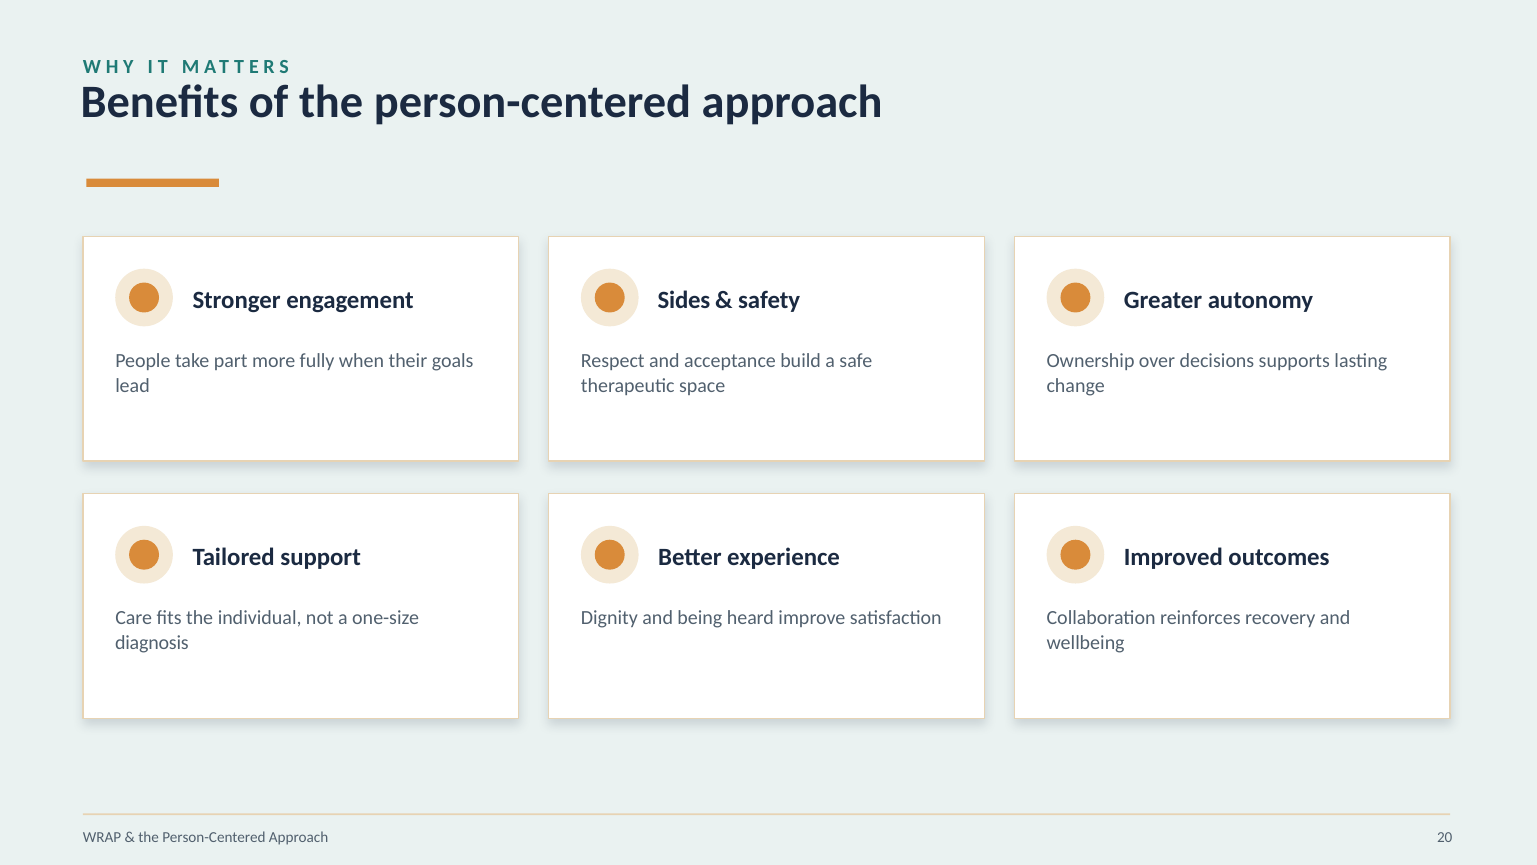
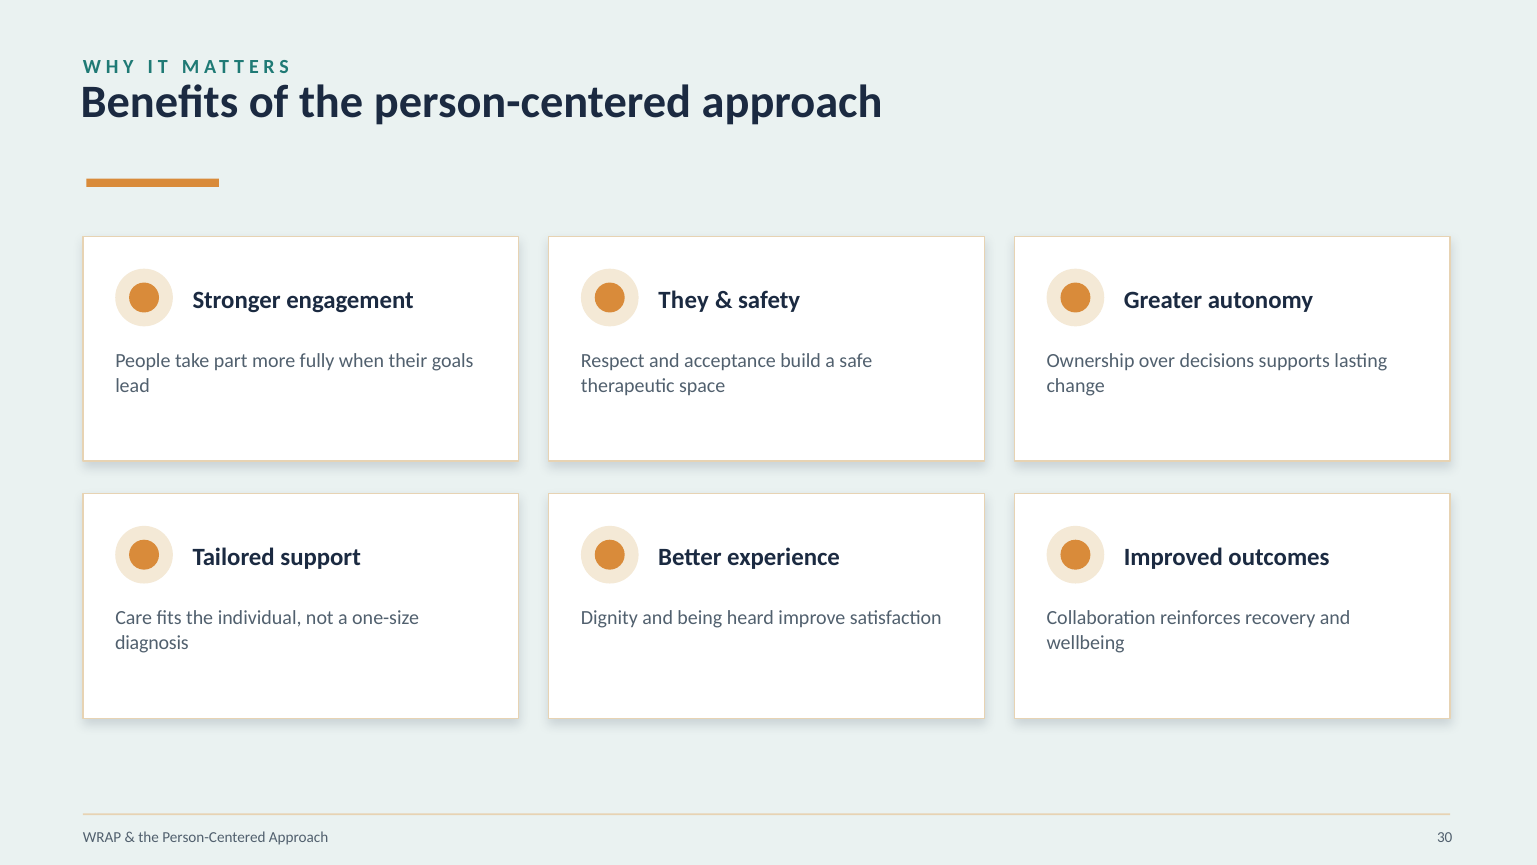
Sides: Sides -> They
20: 20 -> 30
